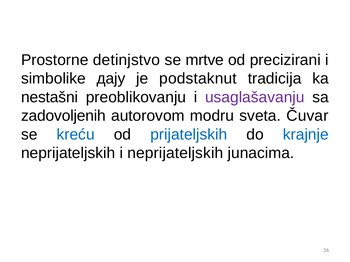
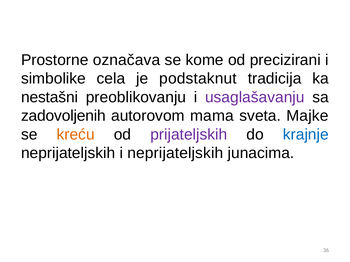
detinjstvo: detinjstvo -> označava
mrtve: mrtve -> kome
дају: дају -> cela
modru: modru -> mama
Čuvar: Čuvar -> Majke
kreću colour: blue -> orange
prijateljskih colour: blue -> purple
